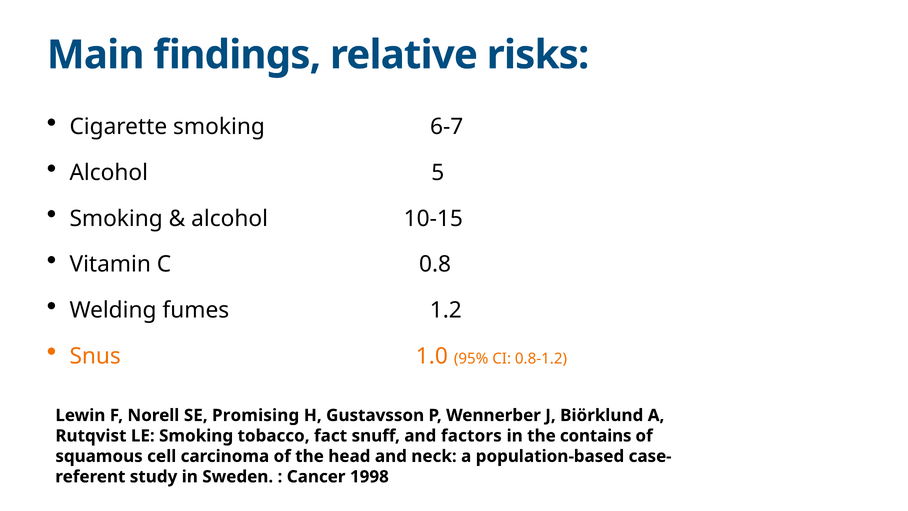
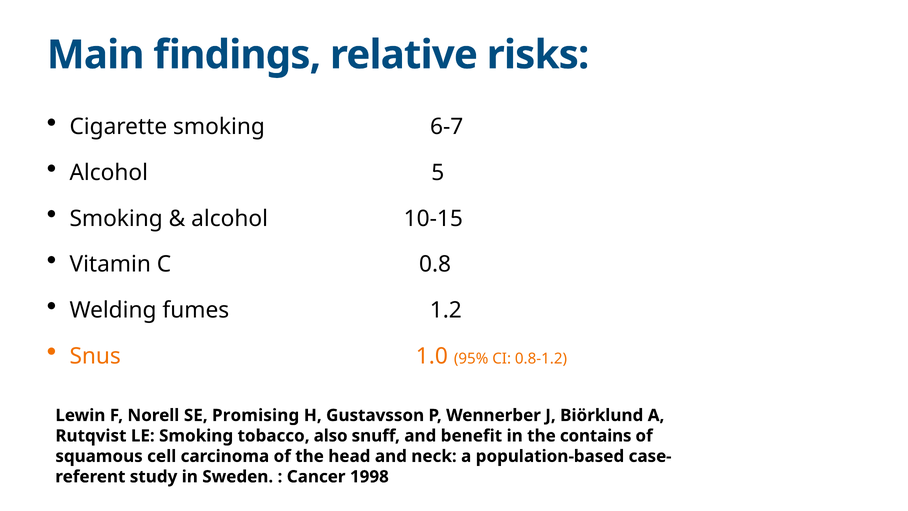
fact: fact -> also
factors: factors -> benefit
